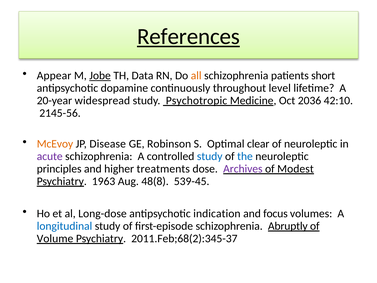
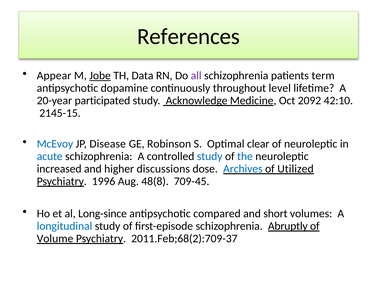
References underline: present -> none
all colour: orange -> purple
short: short -> term
widespread: widespread -> participated
Psychotropic: Psychotropic -> Acknowledge
2036: 2036 -> 2092
2145-56: 2145-56 -> 2145-15
McEvoy colour: orange -> blue
acute colour: purple -> blue
principles: principles -> increased
treatments: treatments -> discussions
Archives colour: purple -> blue
Modest: Modest -> Utilized
1963: 1963 -> 1996
539-45: 539-45 -> 709-45
Long-dose: Long-dose -> Long-since
indication: indication -> compared
focus: focus -> short
2011.Feb;68(2):345-37: 2011.Feb;68(2):345-37 -> 2011.Feb;68(2):709-37
